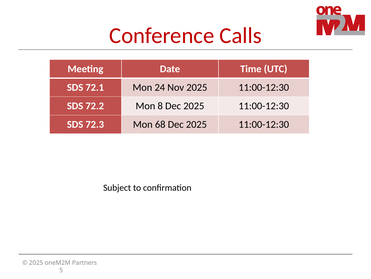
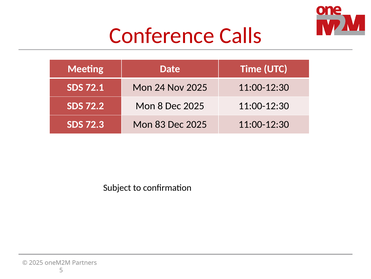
68: 68 -> 83
